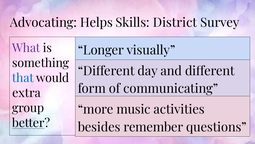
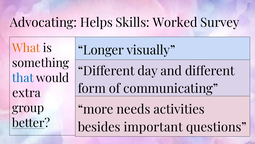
District: District -> Worked
What colour: purple -> orange
music: music -> needs
remember: remember -> important
